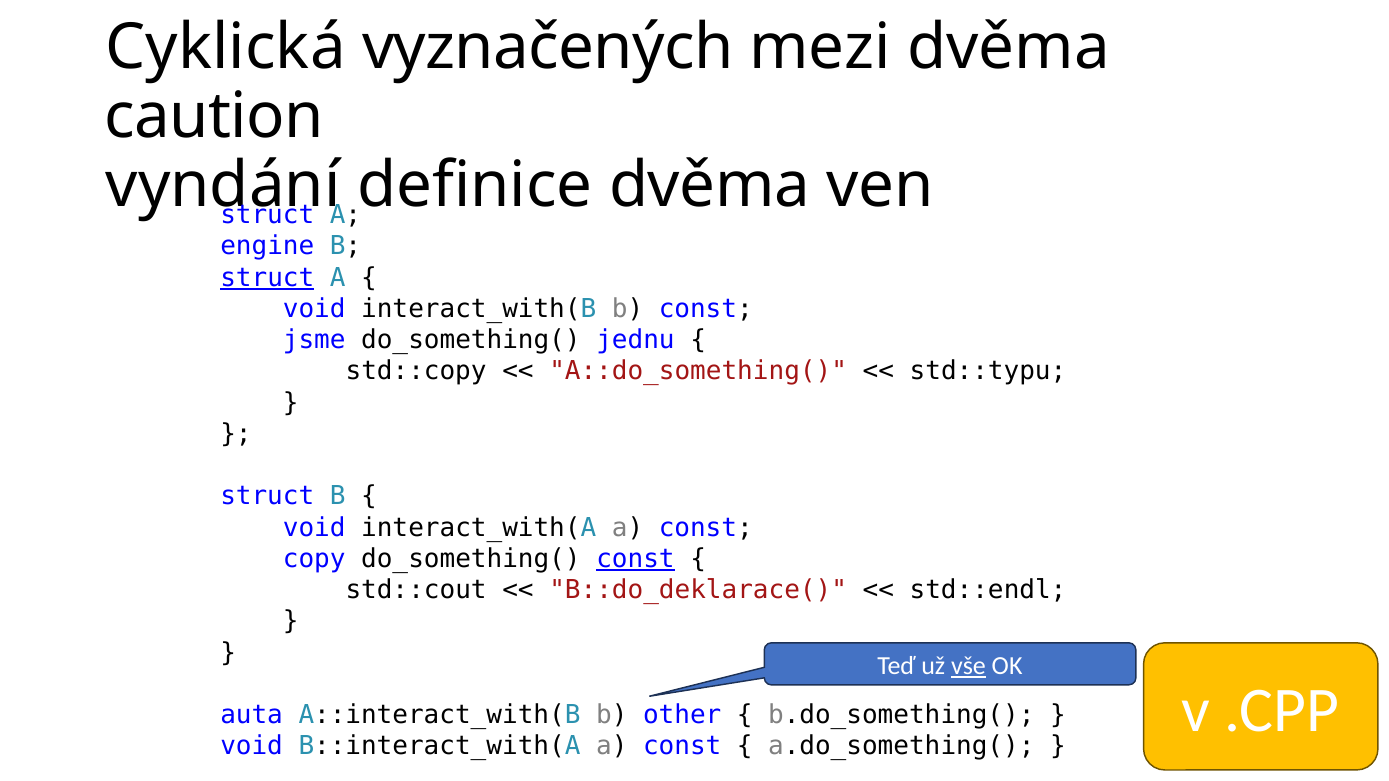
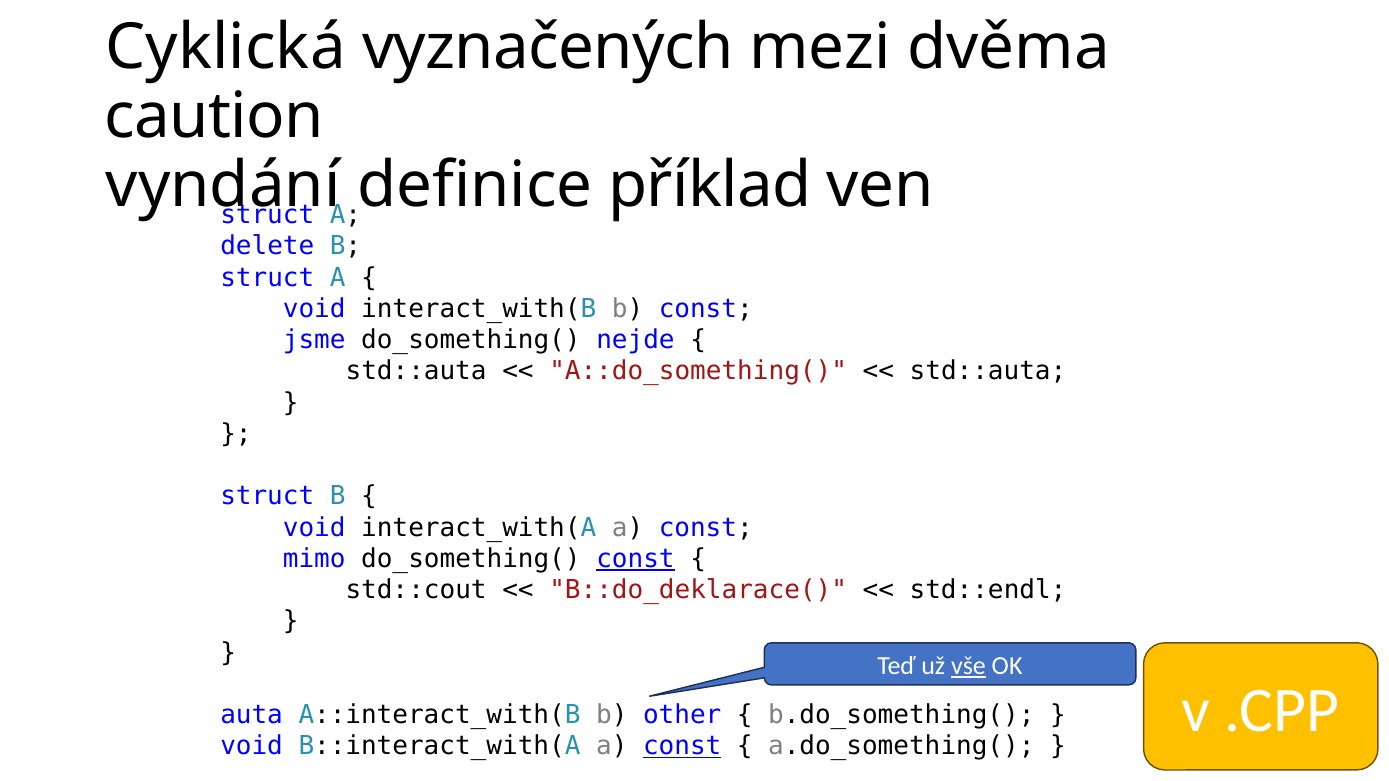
definice dvěma: dvěma -> příklad
engine: engine -> delete
struct at (267, 278) underline: present -> none
jednu: jednu -> nejde
std::copy at (416, 371): std::copy -> std::auta
std::typu at (988, 371): std::typu -> std::auta
copy: copy -> mimo
const at (682, 746) underline: none -> present
